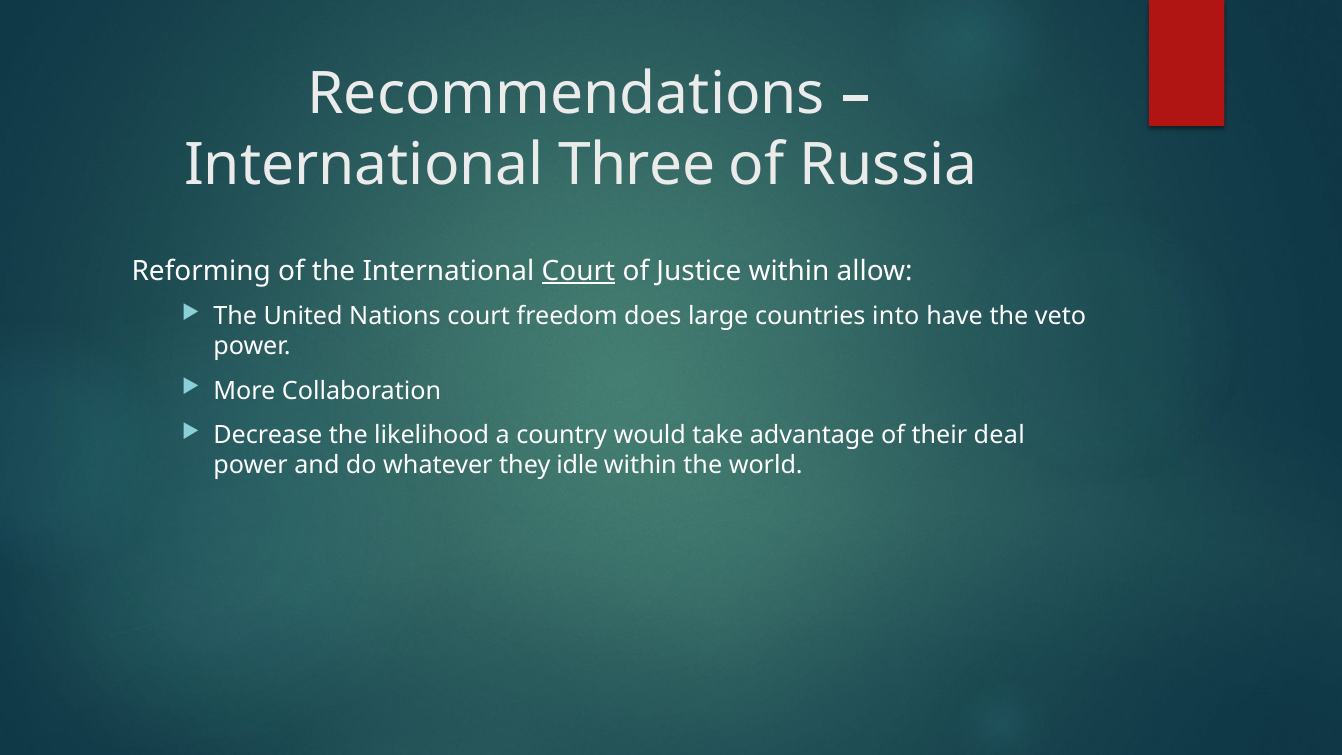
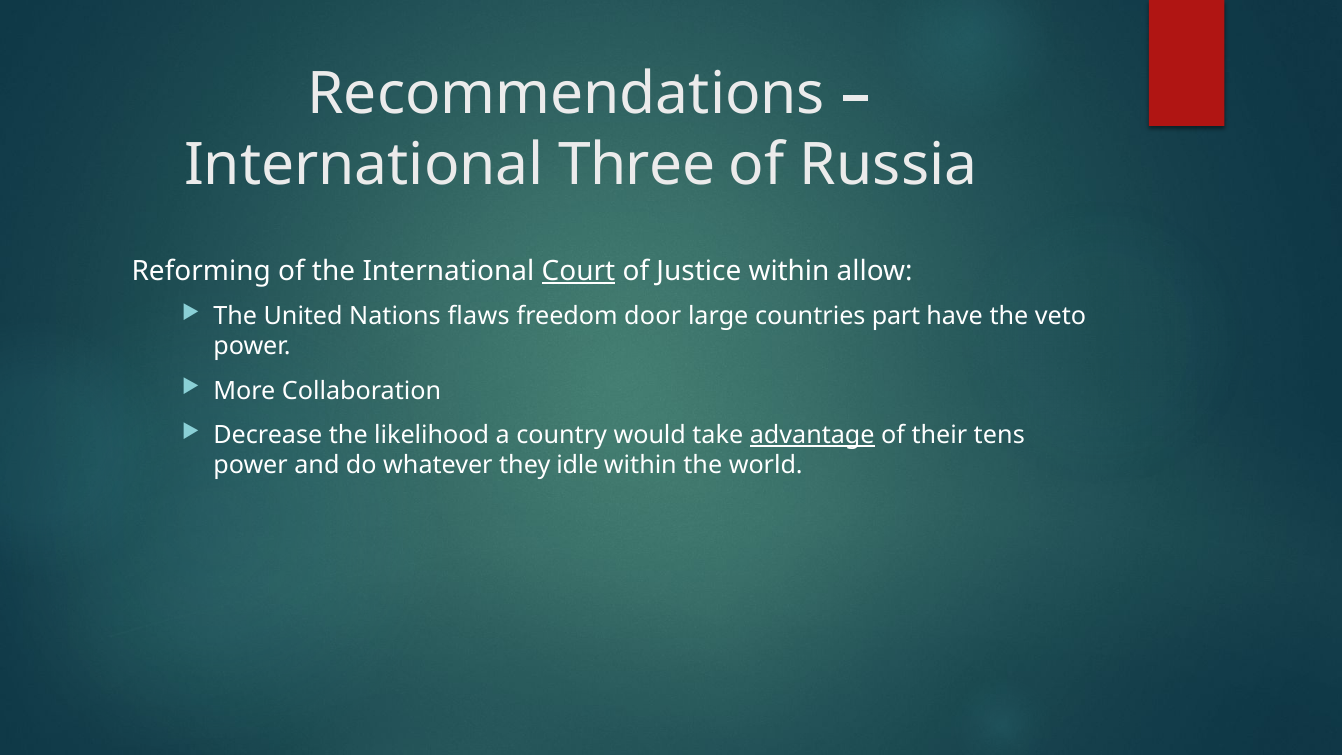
Nations court: court -> flaws
does: does -> door
into: into -> part
advantage underline: none -> present
deal: deal -> tens
